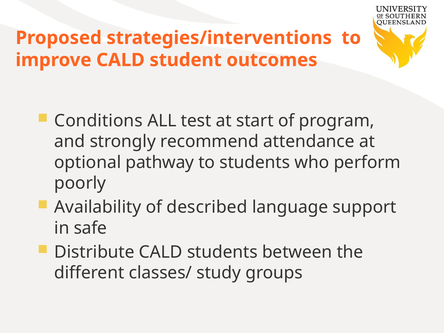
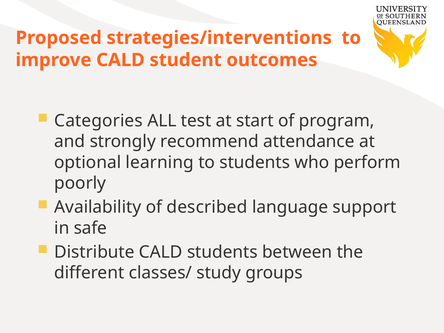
Conditions: Conditions -> Categories
pathway: pathway -> learning
